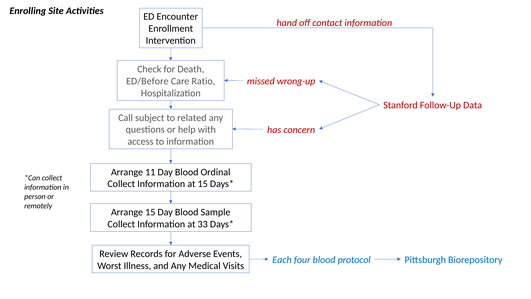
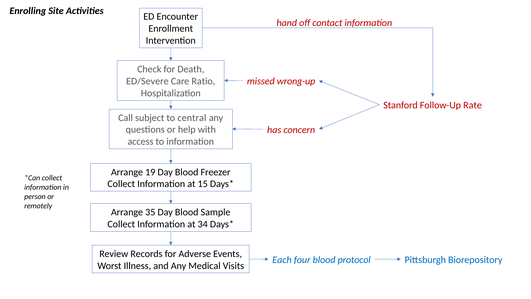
ED/Before: ED/Before -> ED/Severe
Data: Data -> Rate
related: related -> central
11: 11 -> 19
Ordinal: Ordinal -> Freezer
Arrange 15: 15 -> 35
33: 33 -> 34
